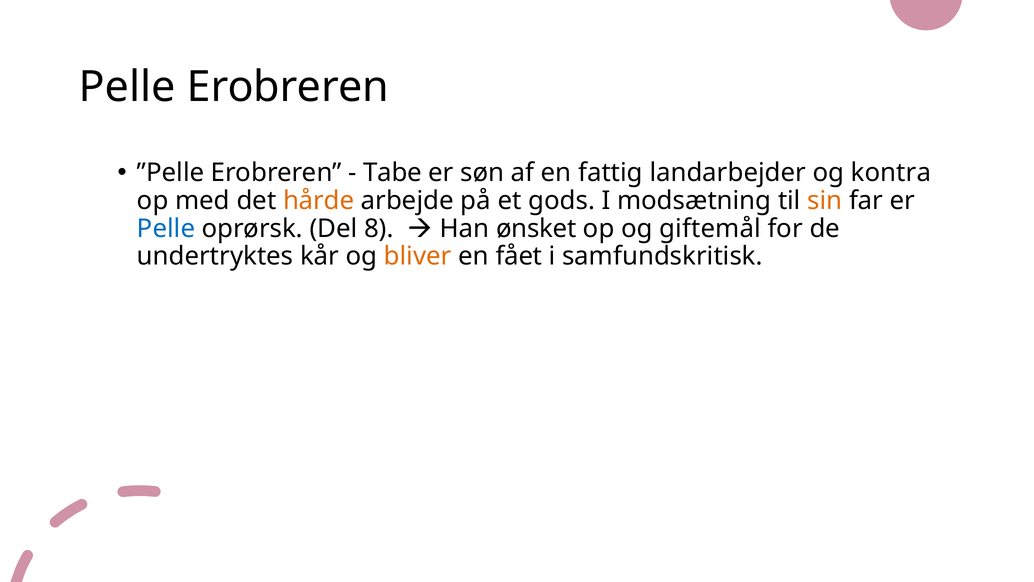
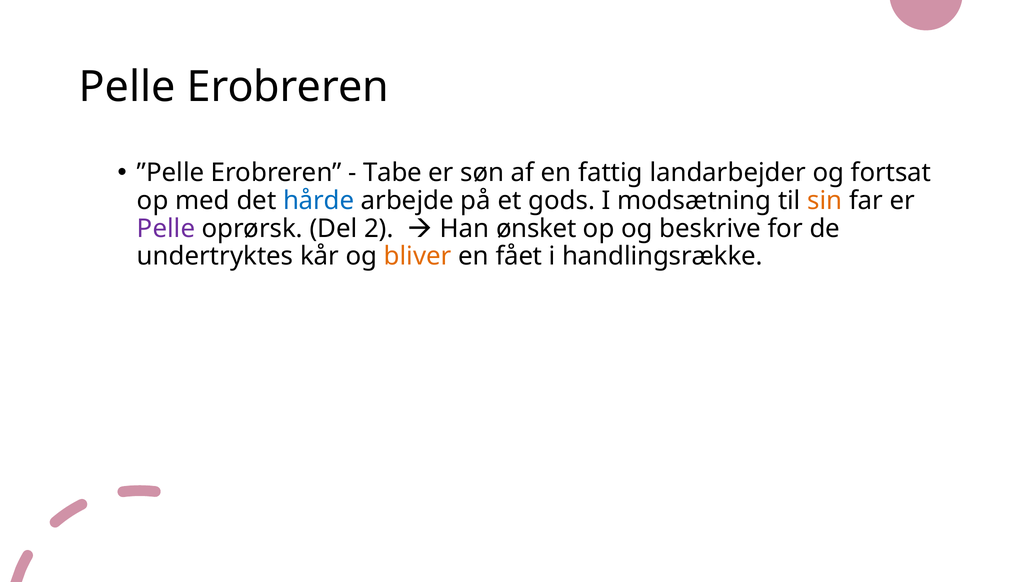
kontra: kontra -> fortsat
hårde colour: orange -> blue
Pelle at (166, 228) colour: blue -> purple
8: 8 -> 2
giftemål: giftemål -> beskrive
samfundskritisk: samfundskritisk -> handlingsrække
